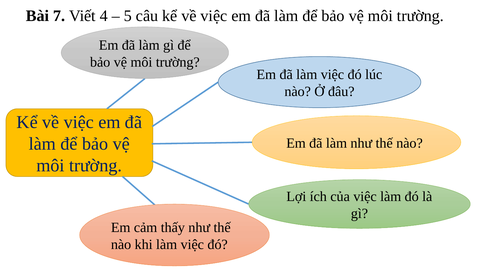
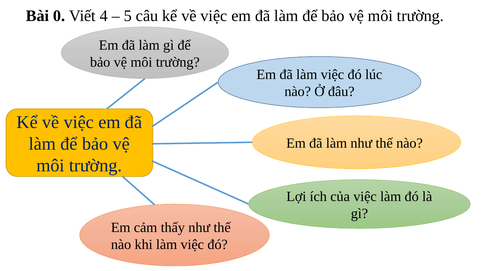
7: 7 -> 0
